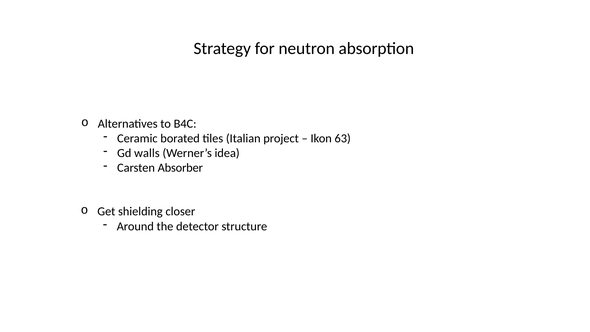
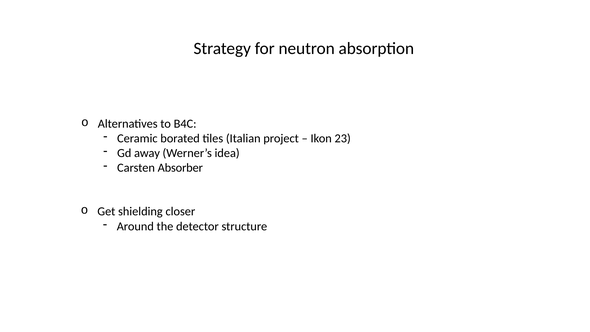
63: 63 -> 23
walls: walls -> away
